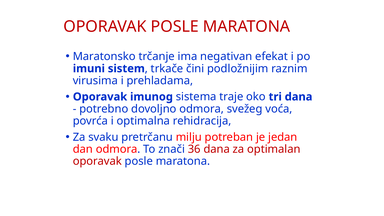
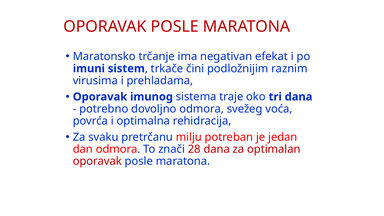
36: 36 -> 28
